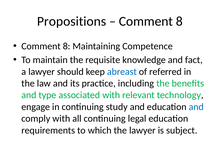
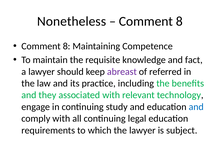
Propositions: Propositions -> Nonetheless
abreast colour: blue -> purple
type: type -> they
